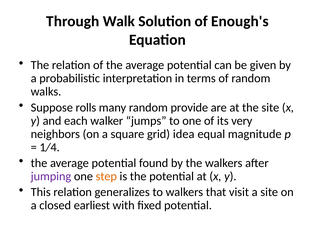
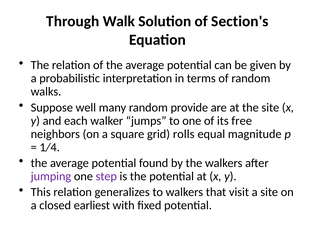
Enough's: Enough's -> Section's
rolls: rolls -> well
very: very -> free
idea: idea -> rolls
step colour: orange -> purple
